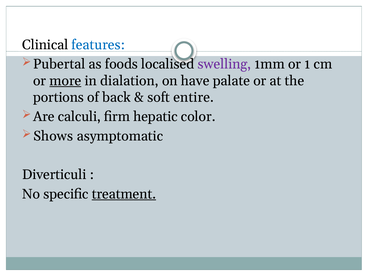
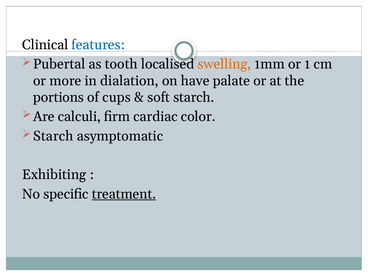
foods: foods -> tooth
swelling colour: purple -> orange
more underline: present -> none
back: back -> cups
soft entire: entire -> starch
hepatic: hepatic -> cardiac
Shows at (53, 136): Shows -> Starch
Diverticuli: Diverticuli -> Exhibiting
